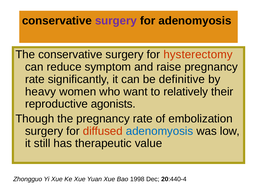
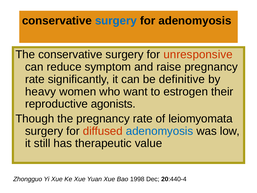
surgery at (116, 21) colour: purple -> blue
hysterectomy: hysterectomy -> unresponsive
relatively: relatively -> estrogen
embolization: embolization -> leiomyomata
